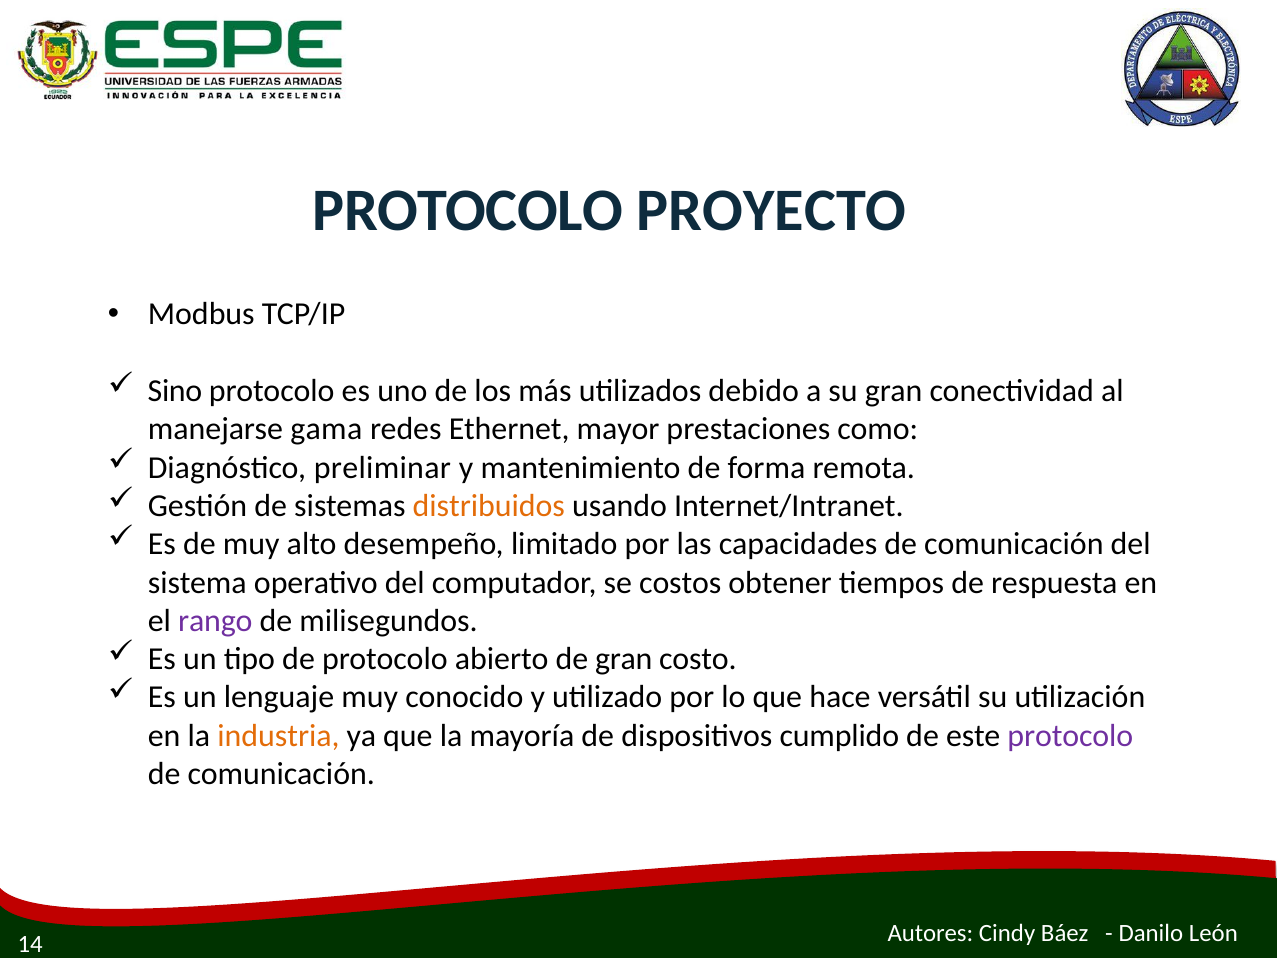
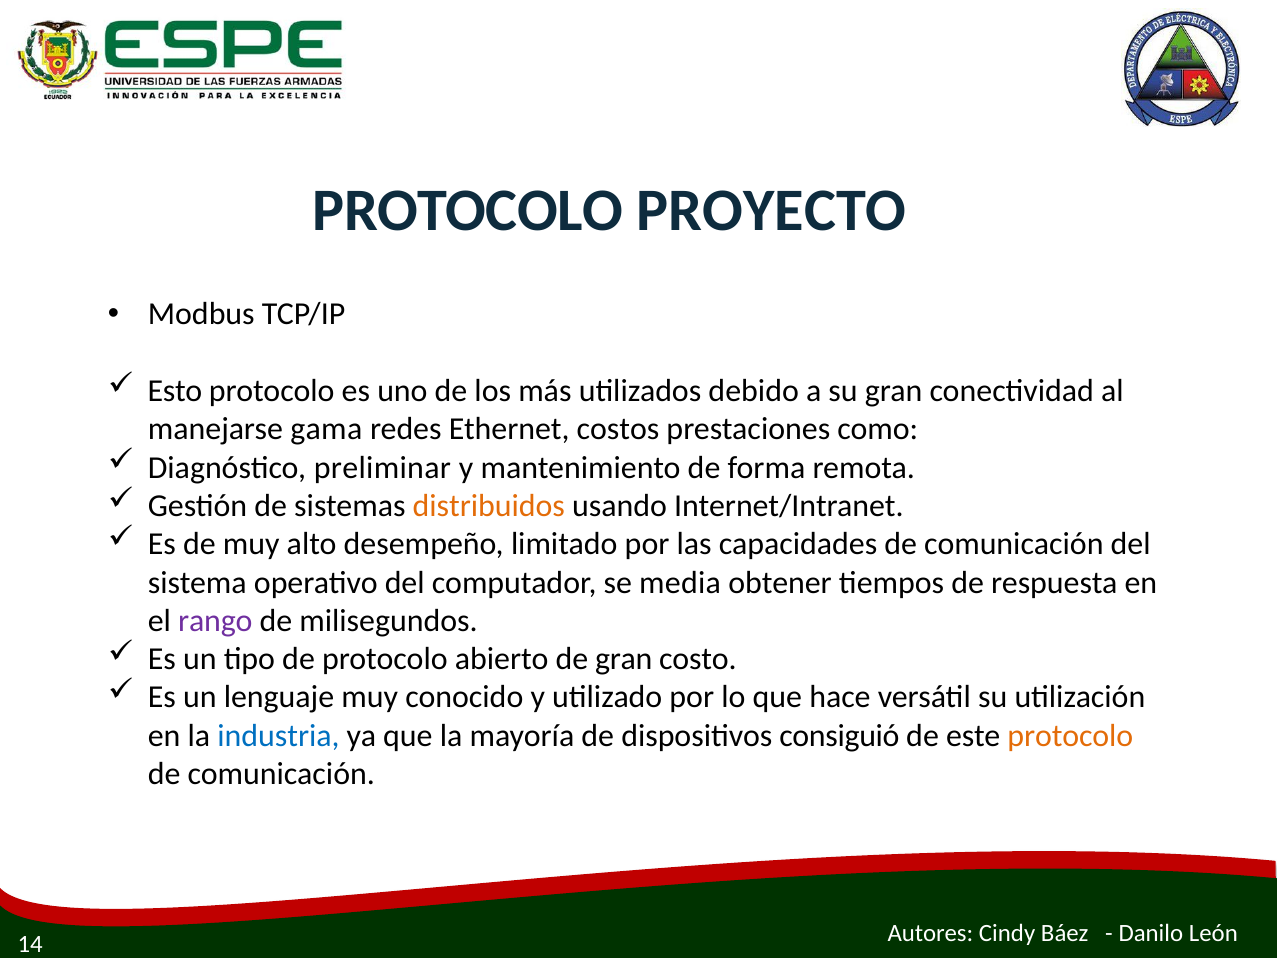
Sino: Sino -> Esto
mayor: mayor -> costos
costos: costos -> media
industria colour: orange -> blue
cumplido: cumplido -> consiguió
protocolo at (1070, 736) colour: purple -> orange
